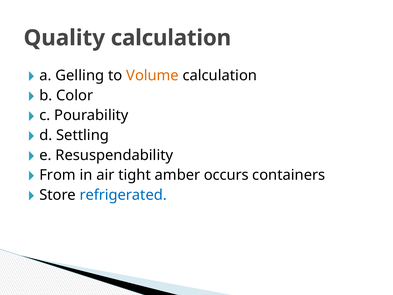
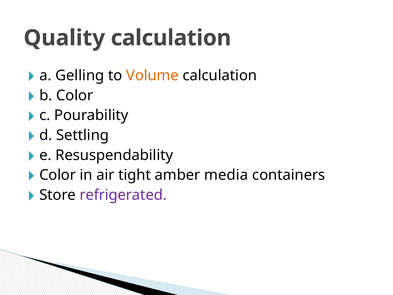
From at (58, 175): From -> Color
occurs: occurs -> media
refrigerated colour: blue -> purple
